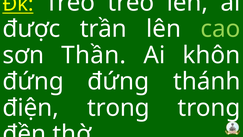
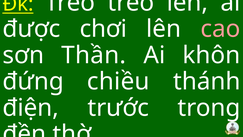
trần: trần -> chơi
cao colour: light green -> pink
đứng đứng: đứng -> chiều
điện trong: trong -> trước
